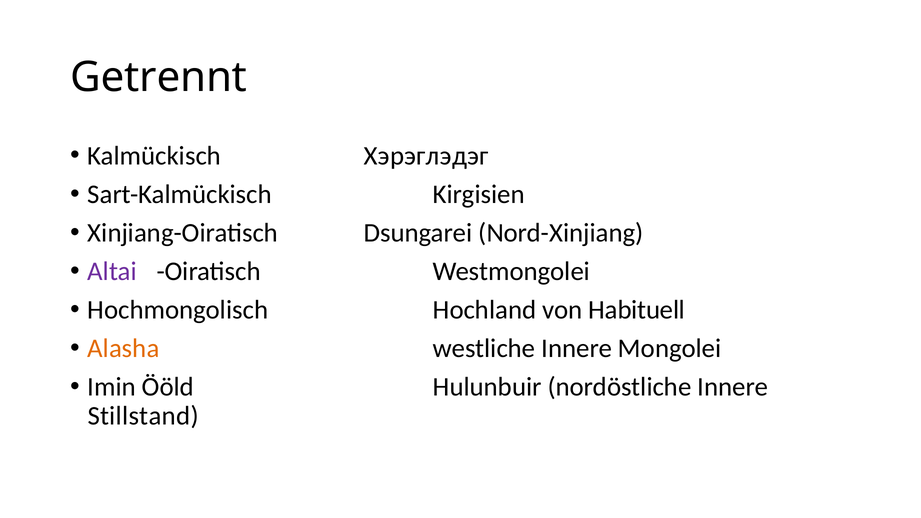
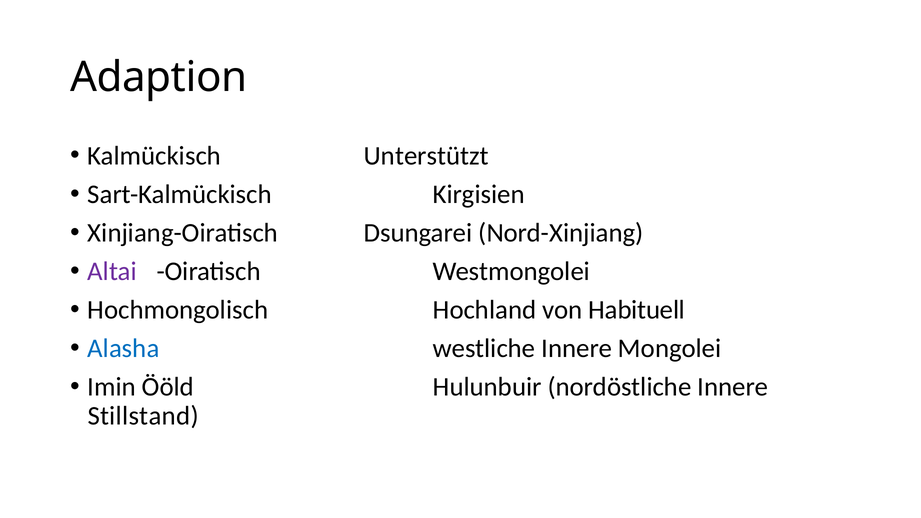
Getrennt: Getrennt -> Adaption
Хэрэглэдэг: Хэрэглэдэг -> Unterstützt
Alasha colour: orange -> blue
